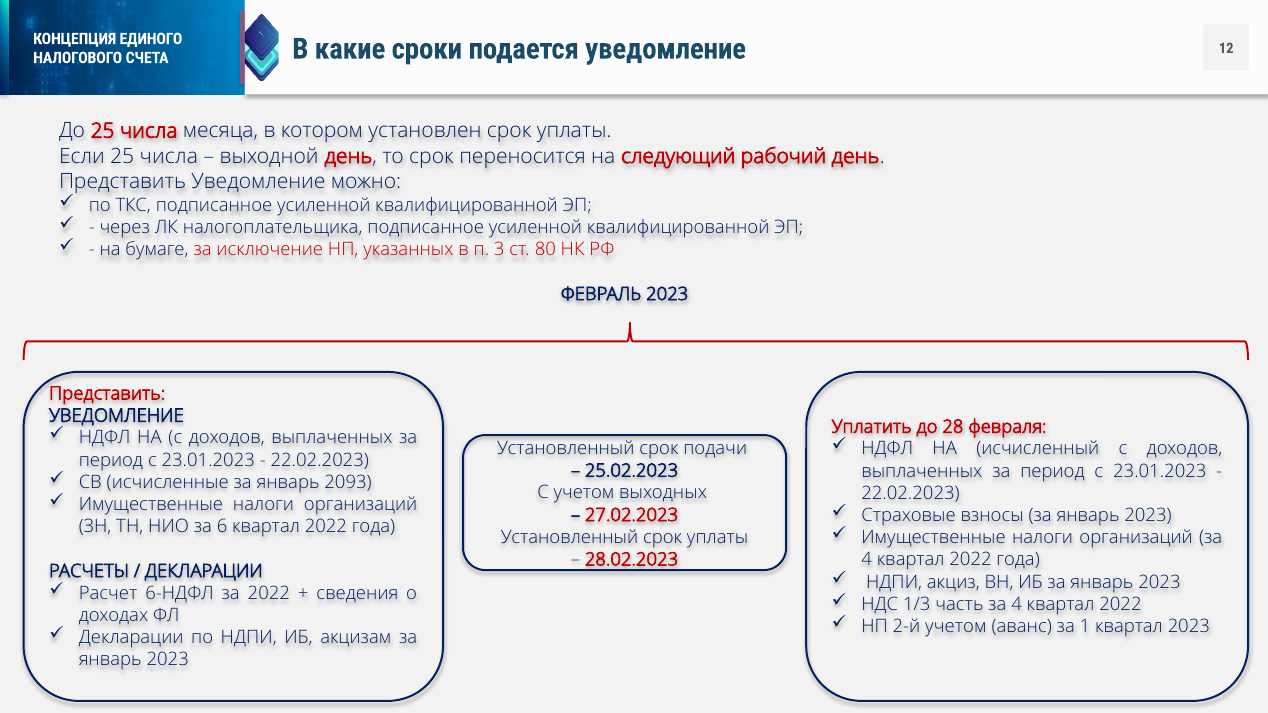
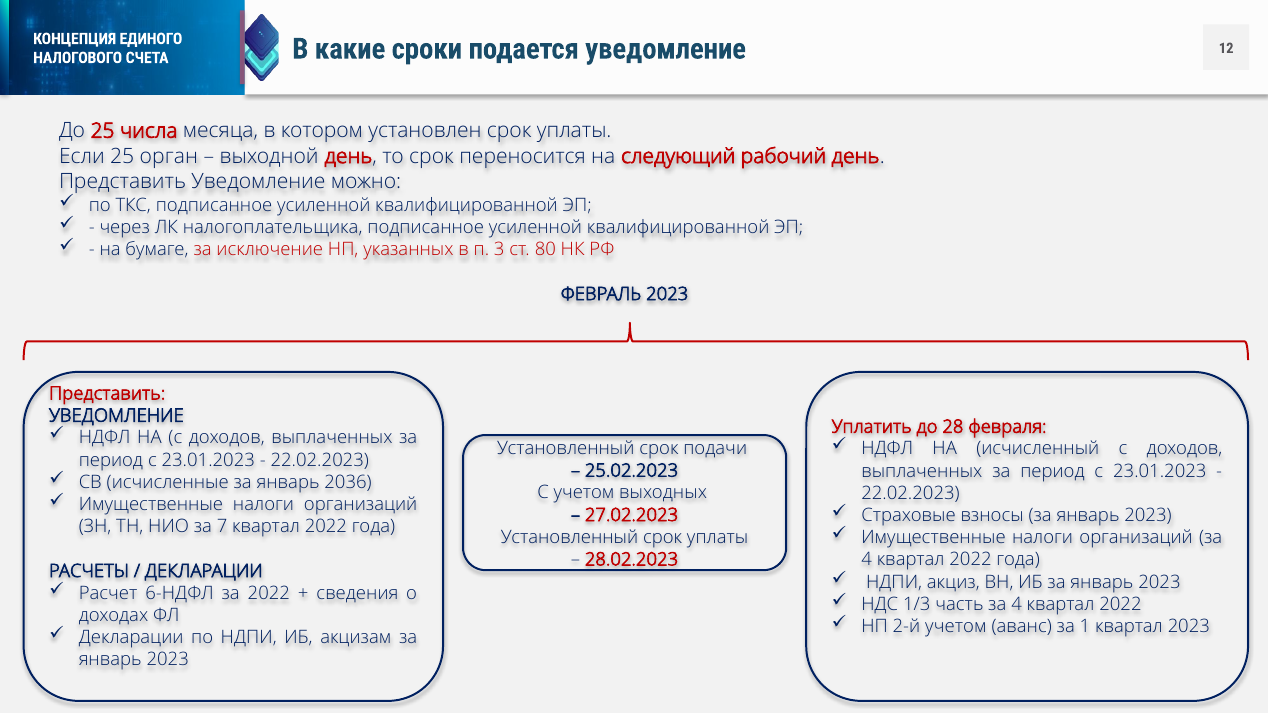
Если 25 числа: числа -> орган
2093: 2093 -> 2036
6: 6 -> 7
